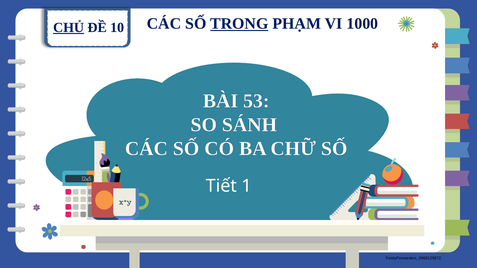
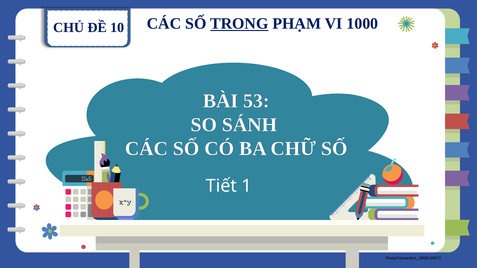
CHỦ underline: present -> none
